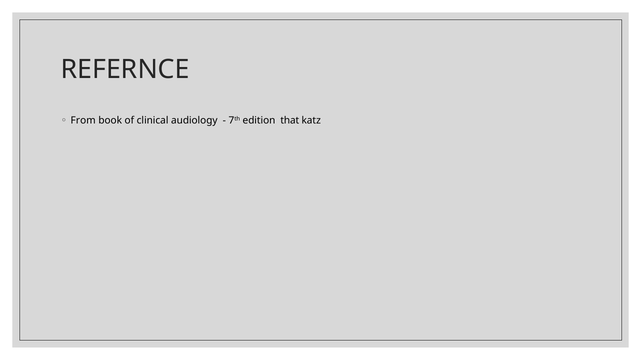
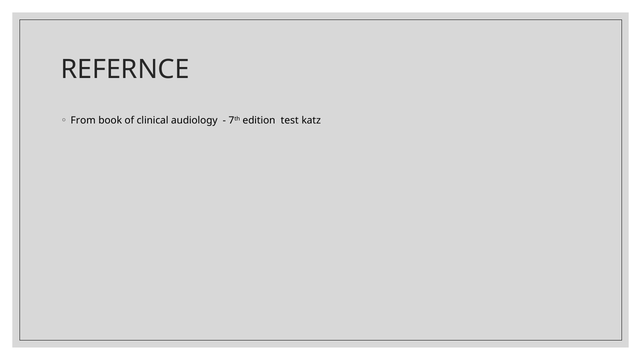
that: that -> test
